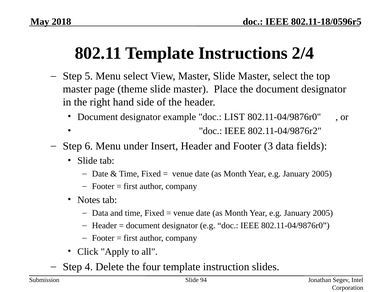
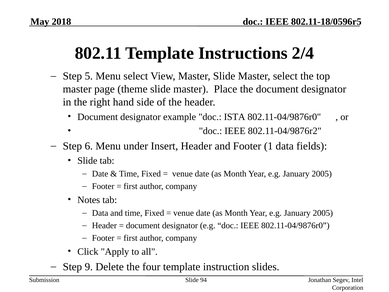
LIST: LIST -> ISTA
3: 3 -> 1
4: 4 -> 9
